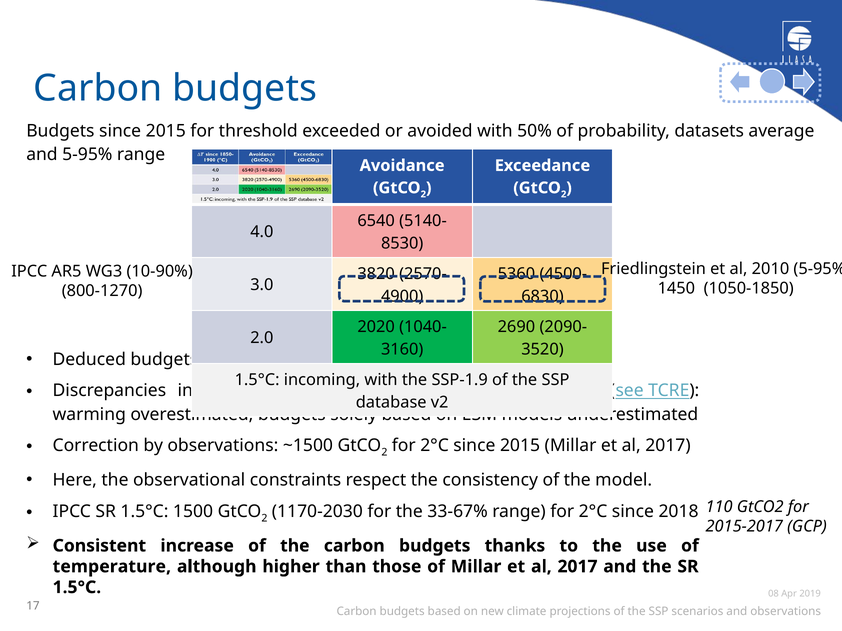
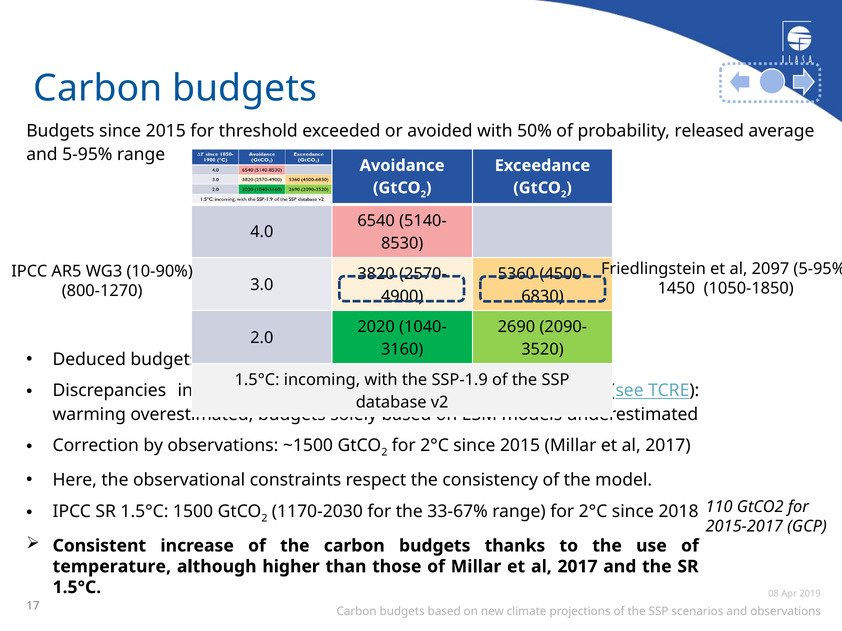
datasets: datasets -> released
2010: 2010 -> 2097
